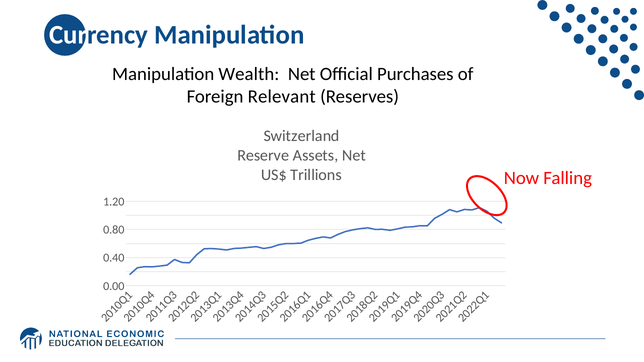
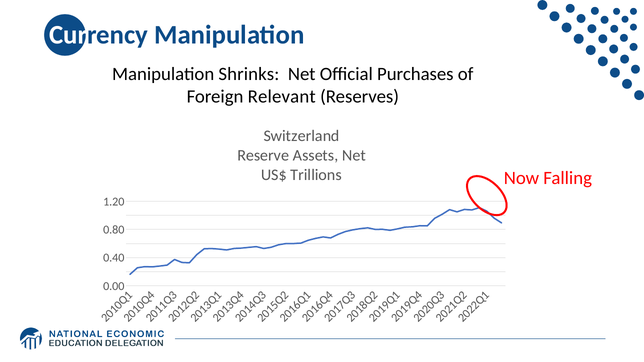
Wealth: Wealth -> Shrinks
